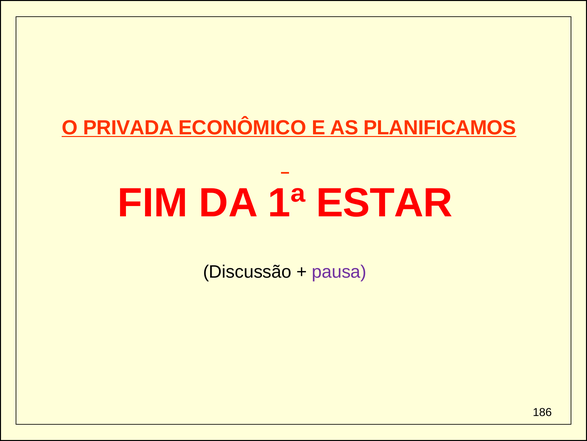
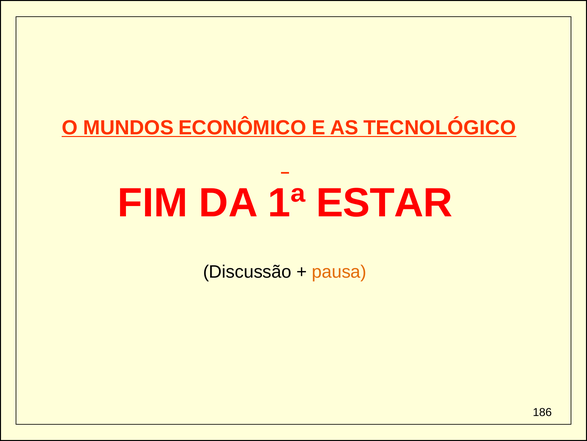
PRIVADA: PRIVADA -> MUNDOS
PLANIFICAMOS: PLANIFICAMOS -> TECNOLÓGICO
pausa colour: purple -> orange
